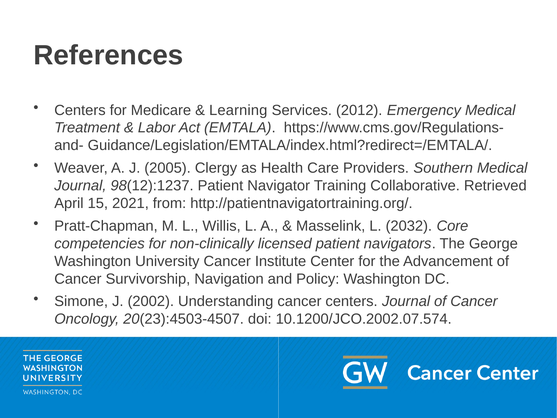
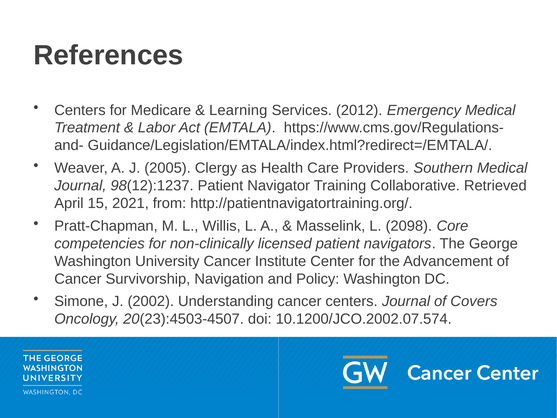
2032: 2032 -> 2098
Journal of Cancer: Cancer -> Covers
